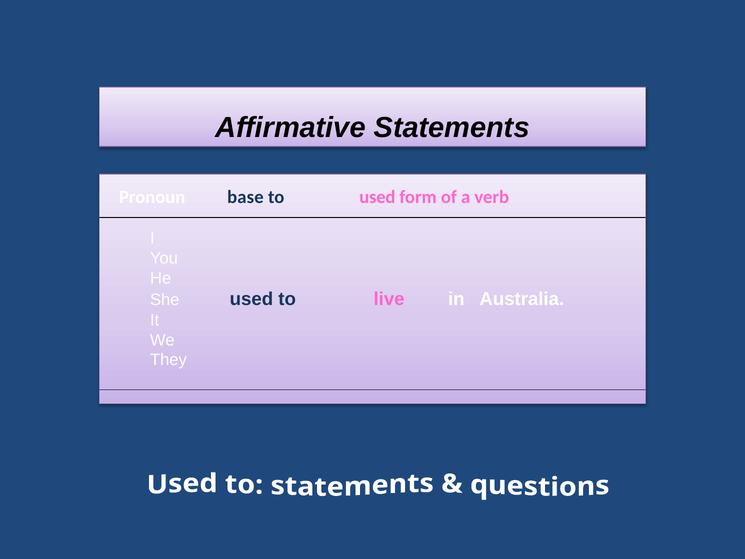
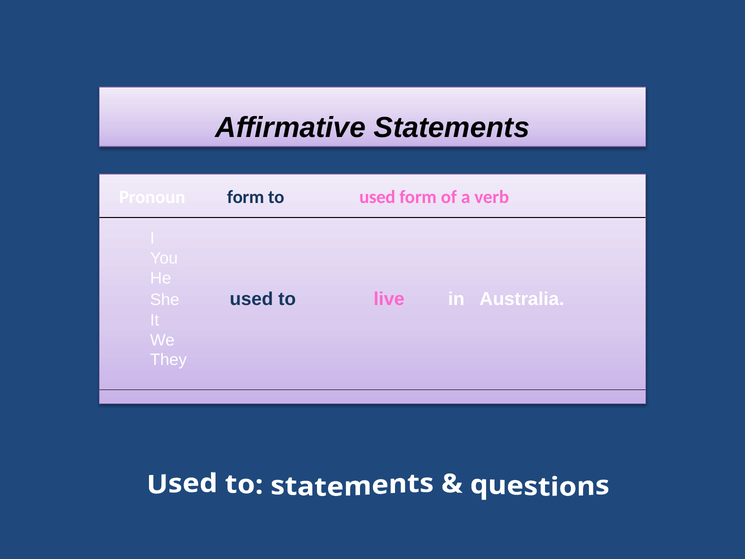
Pronoun base: base -> form
